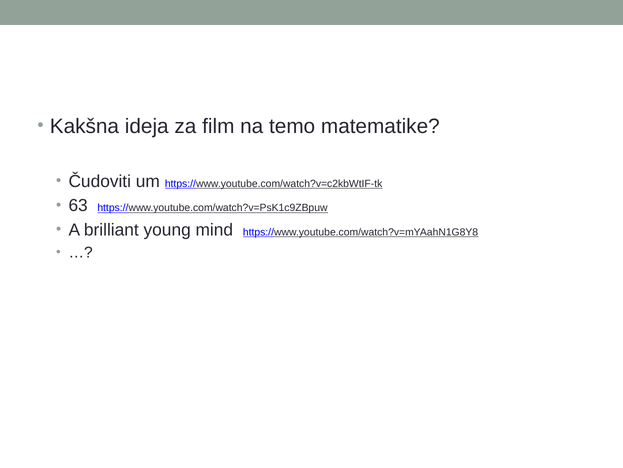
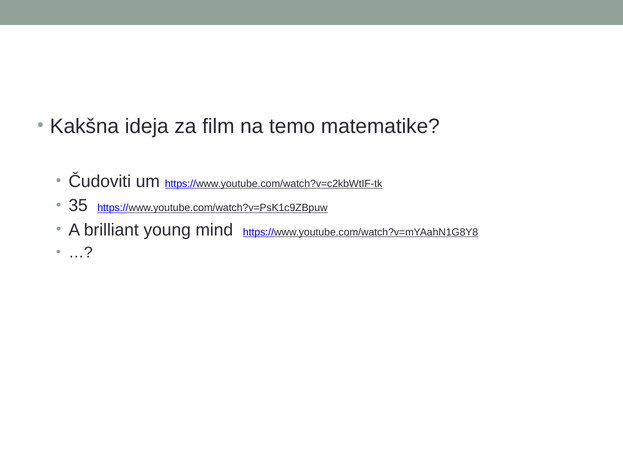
63: 63 -> 35
